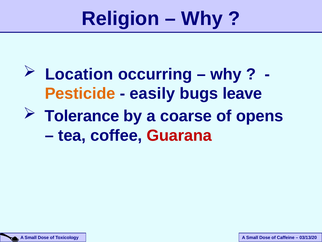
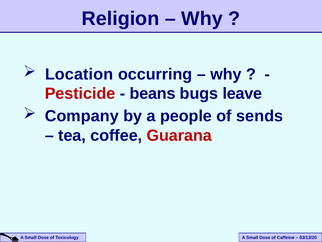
Pesticide colour: orange -> red
easily: easily -> beans
Tolerance: Tolerance -> Company
coarse: coarse -> people
opens: opens -> sends
